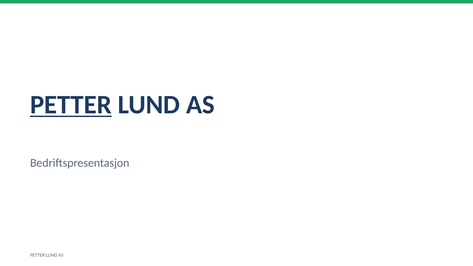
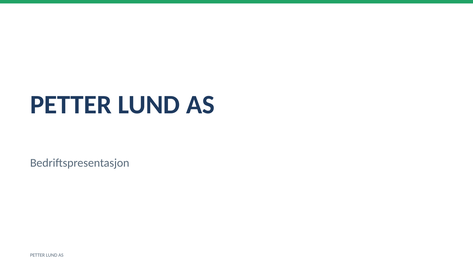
PETTER at (71, 105) underline: present -> none
